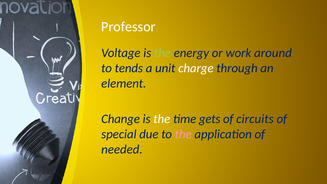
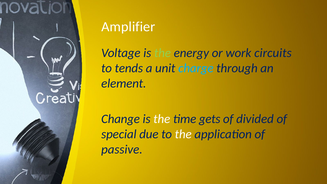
Professor: Professor -> Amplifier
around: around -> circuits
charge colour: white -> light blue
circuits: circuits -> divided
the at (183, 134) colour: pink -> white
needed: needed -> passive
